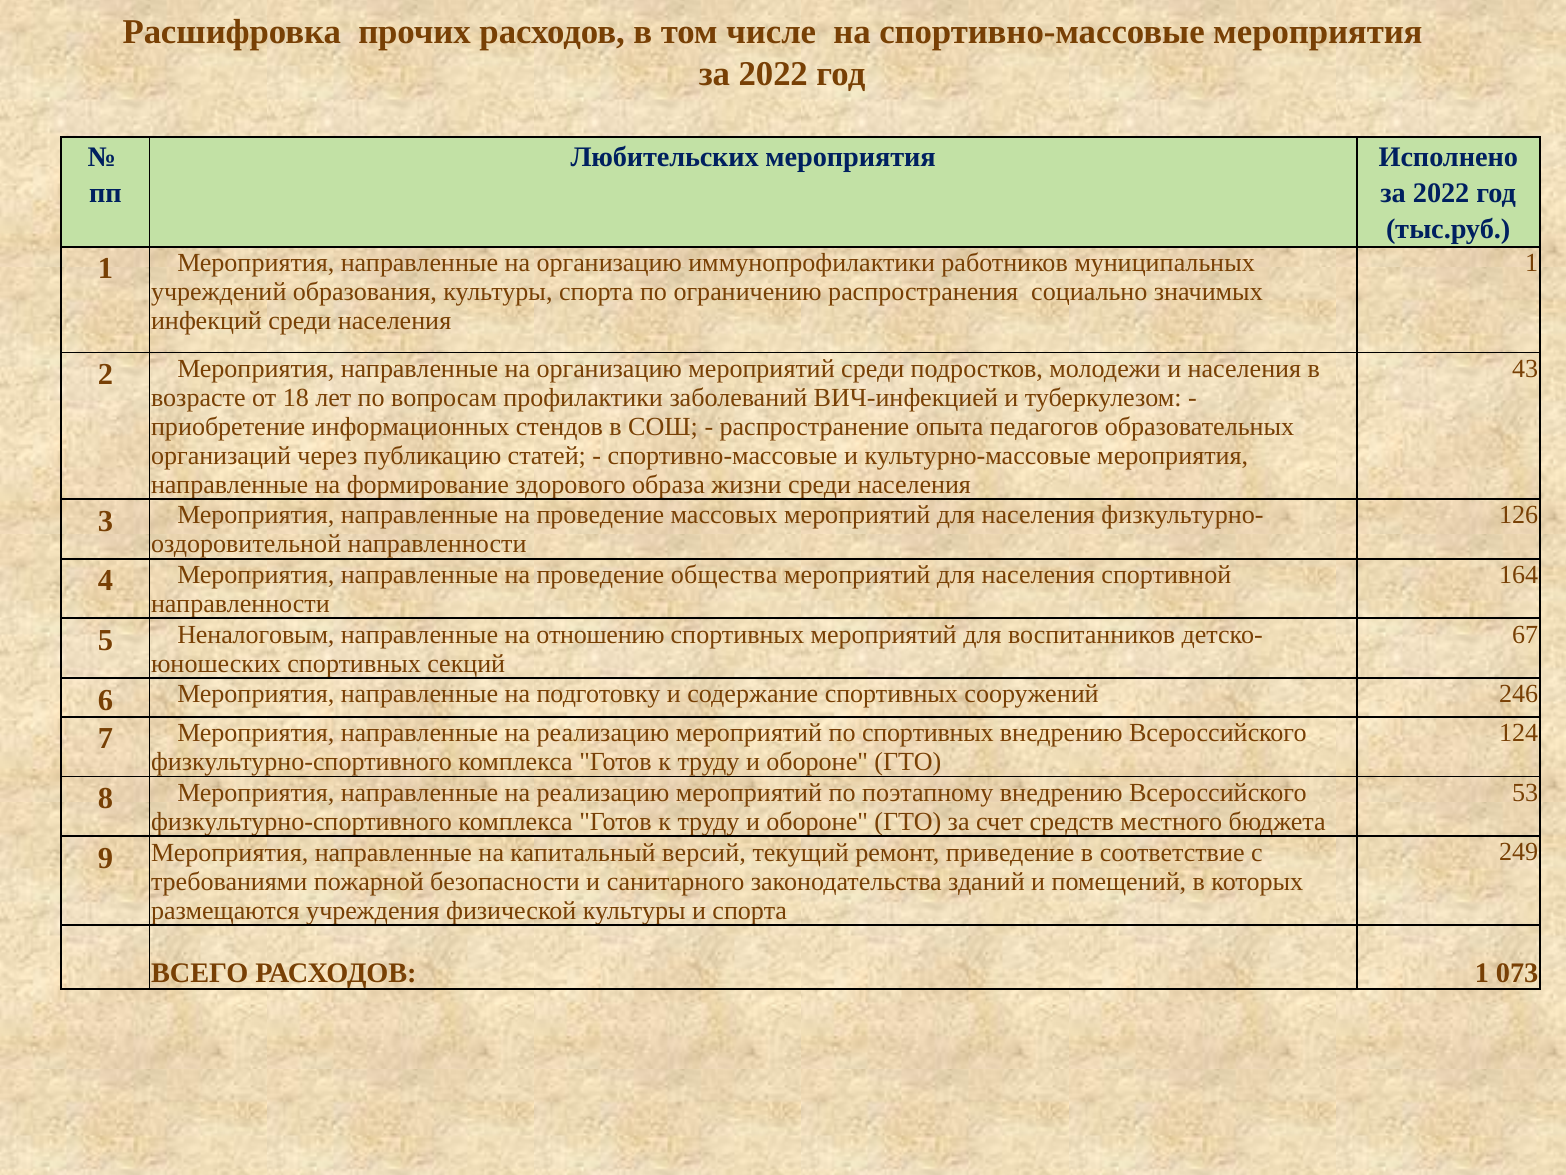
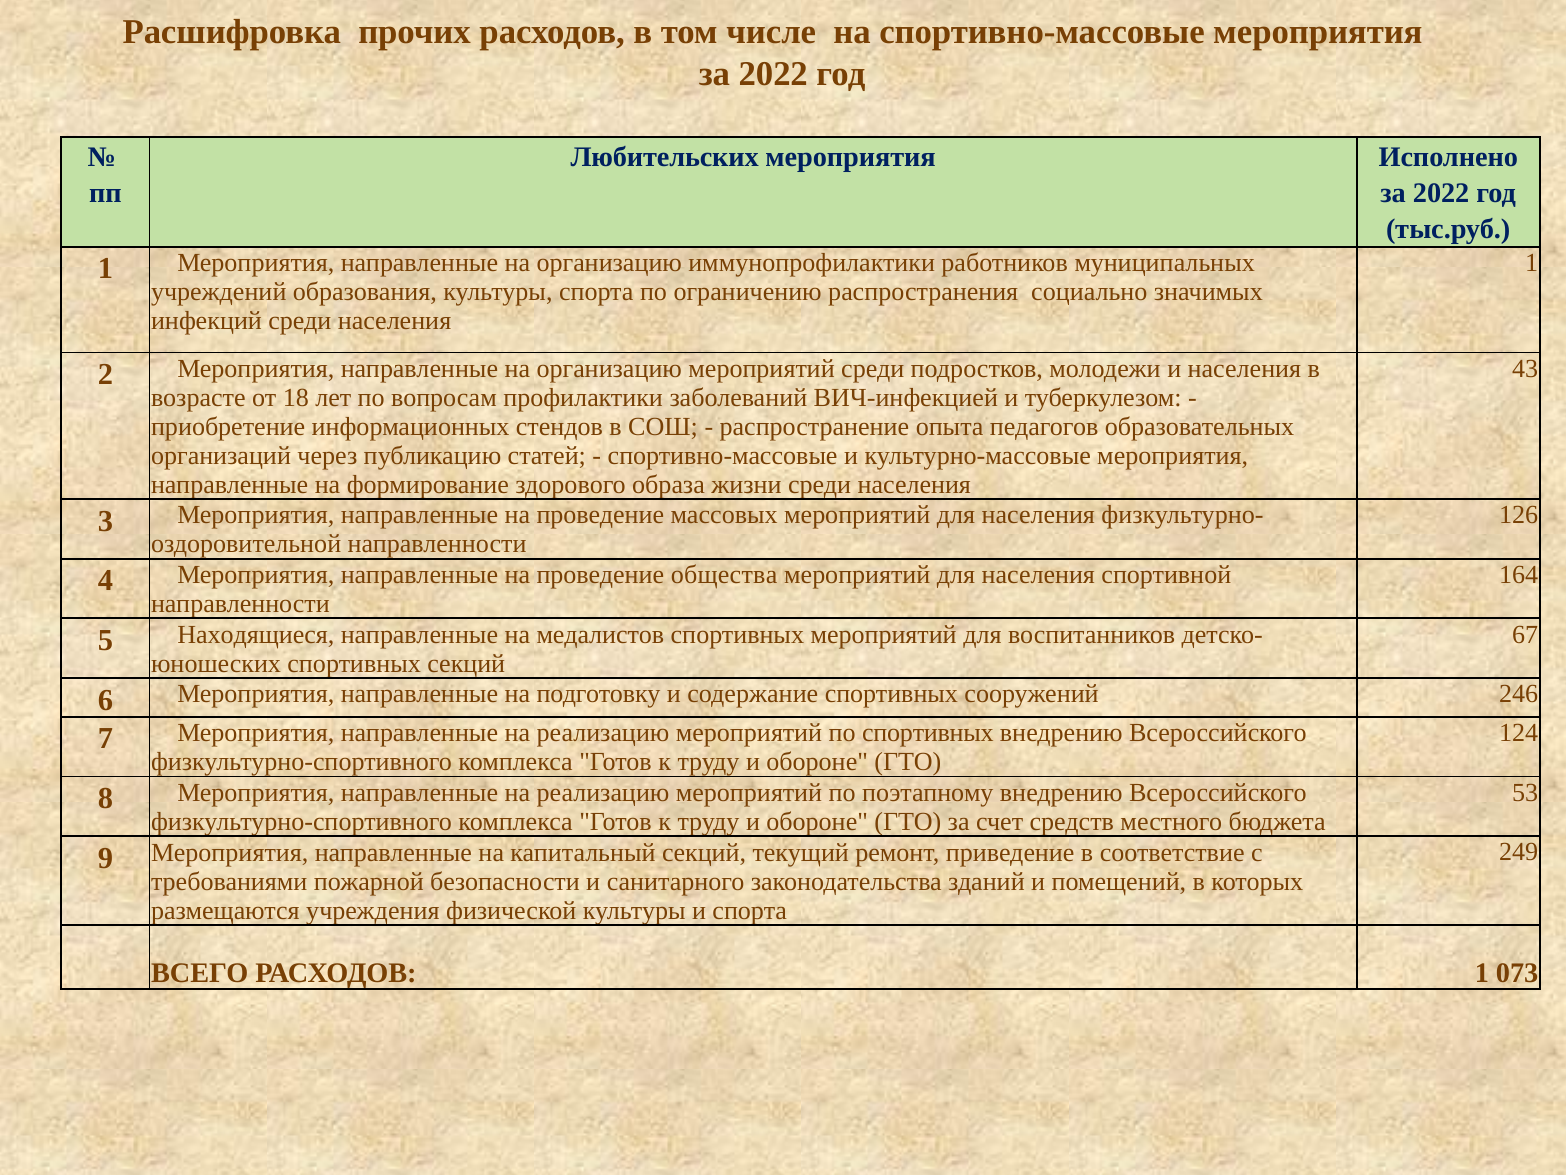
Неналоговым: Неналоговым -> Находящиеся
отношению: отношению -> медалистов
капитальный версий: версий -> секций
